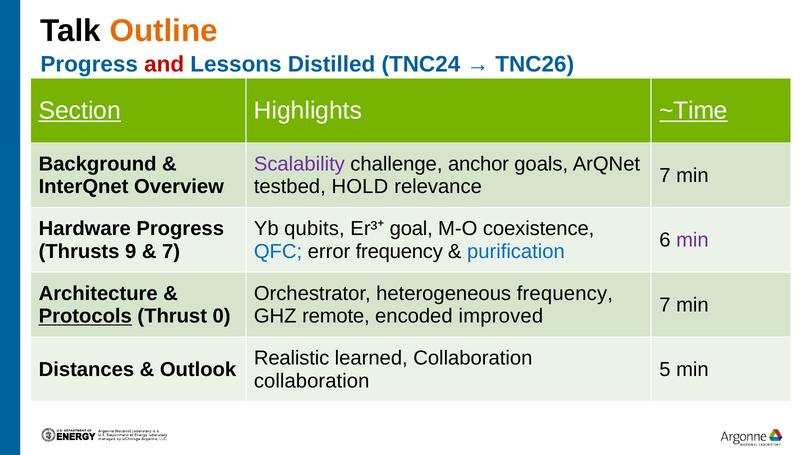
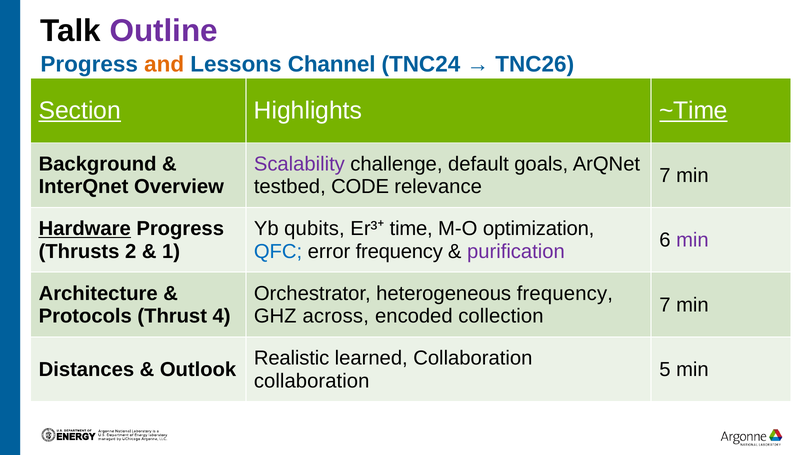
Outline colour: orange -> purple
and colour: red -> orange
Distilled: Distilled -> Channel
anchor: anchor -> default
HOLD: HOLD -> CODE
Hardware underline: none -> present
goal: goal -> time
coexistence: coexistence -> optimization
9: 9 -> 2
7 at (171, 252): 7 -> 1
purification colour: blue -> purple
Protocols underline: present -> none
0: 0 -> 4
remote: remote -> across
improved: improved -> collection
